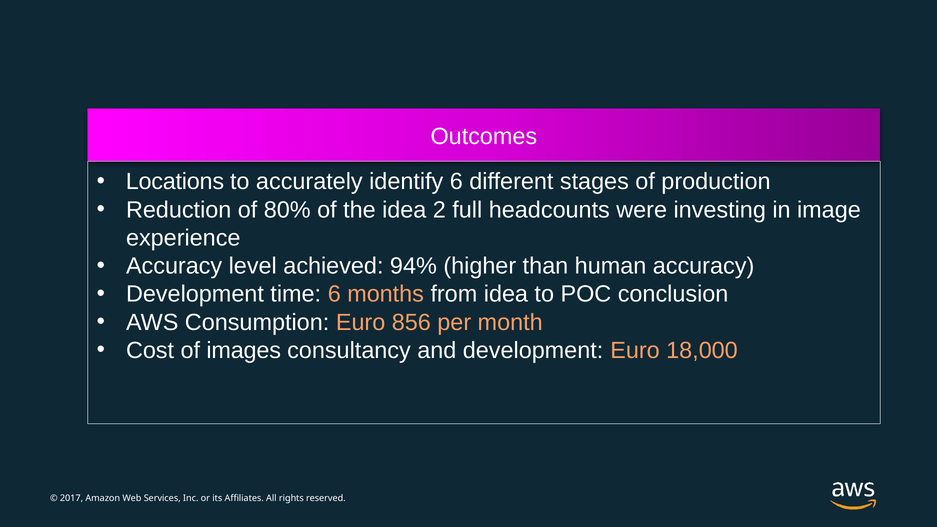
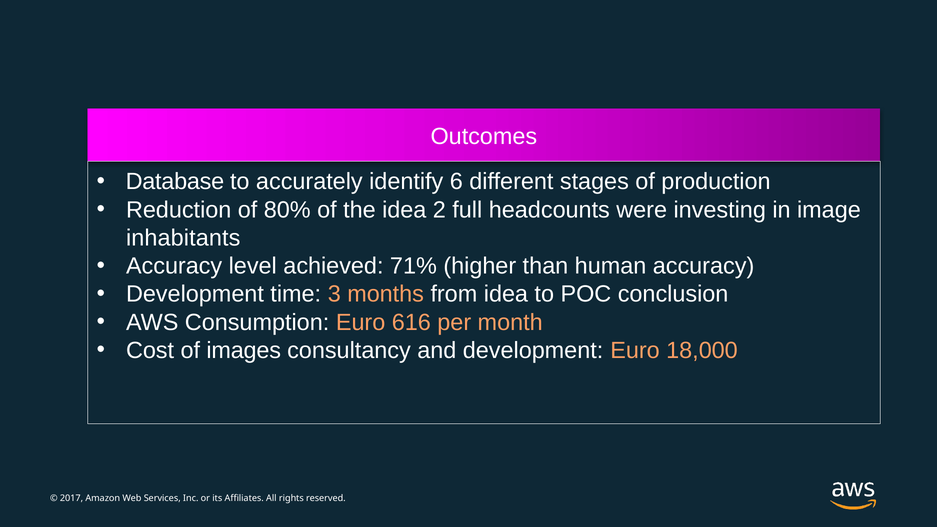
Locations: Locations -> Database
experience: experience -> inhabitants
94%: 94% -> 71%
time 6: 6 -> 3
856: 856 -> 616
